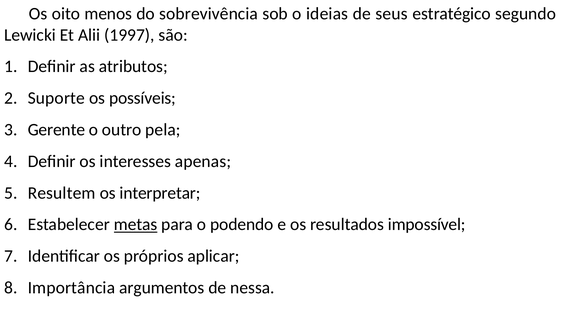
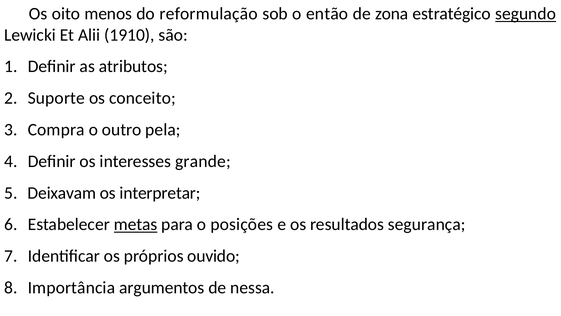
sobrevivência: sobrevivência -> reformulação
ideias: ideias -> então
seus: seus -> zona
segundo underline: none -> present
1997: 1997 -> 1910
possíveis: possíveis -> conceito
Gerente: Gerente -> Compra
apenas: apenas -> grande
Resultem: Resultem -> Deixavam
podendo: podendo -> posições
impossível: impossível -> segurança
aplicar: aplicar -> ouvido
